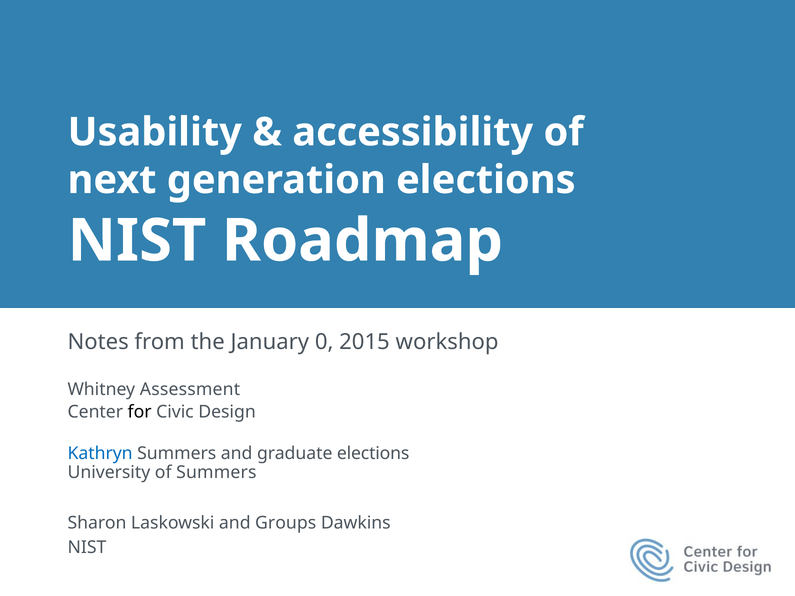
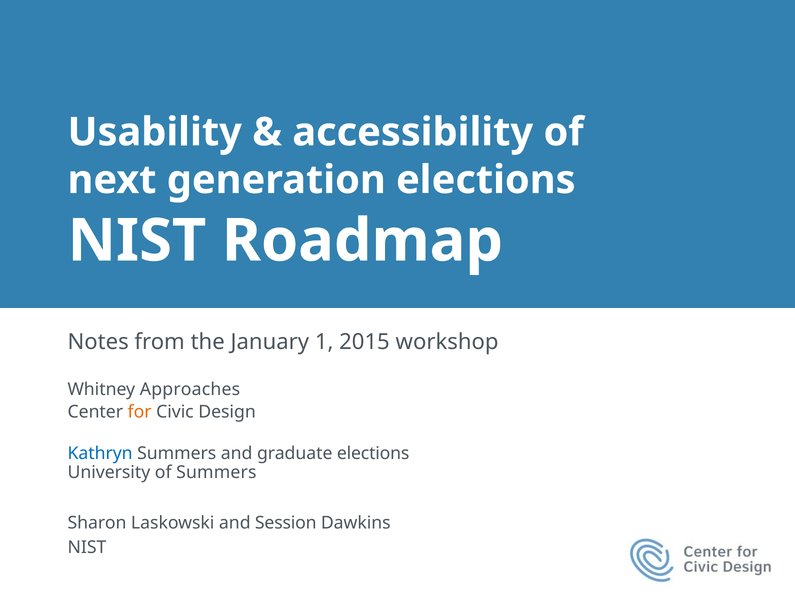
January 0: 0 -> 1
Assessment: Assessment -> Approaches
for colour: black -> orange
Groups: Groups -> Session
